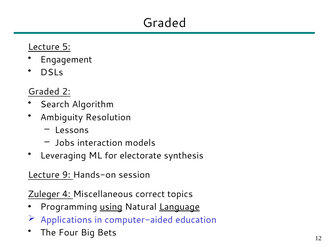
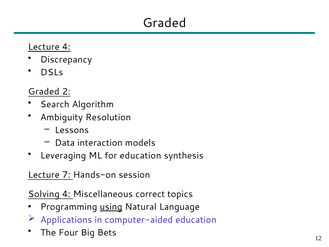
Lecture 5: 5 -> 4
Engagement: Engagement -> Discrepancy
Jobs: Jobs -> Data
for electorate: electorate -> education
9: 9 -> 7
Zuleger: Zuleger -> Solving
Language underline: present -> none
